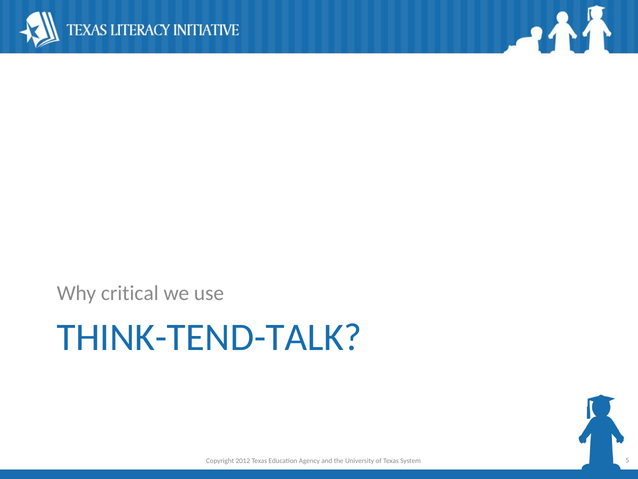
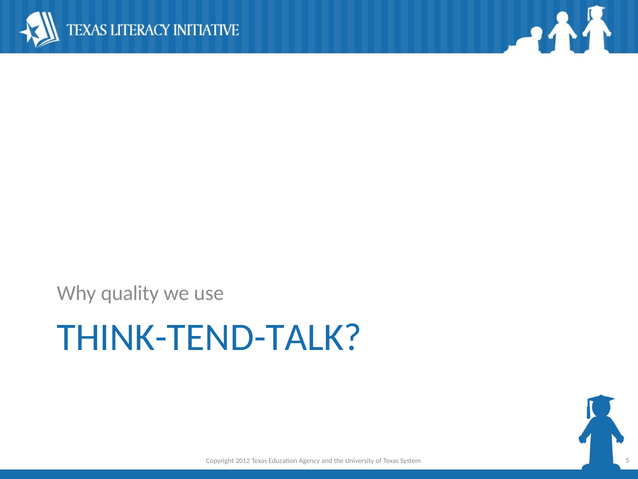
critical: critical -> quality
